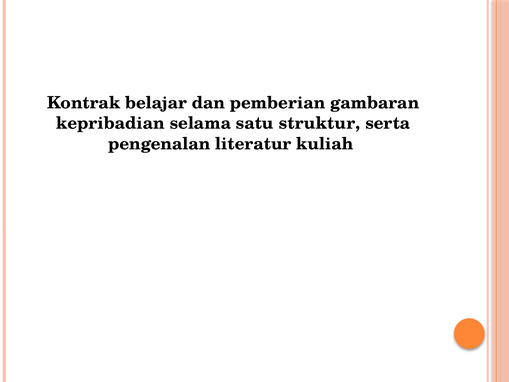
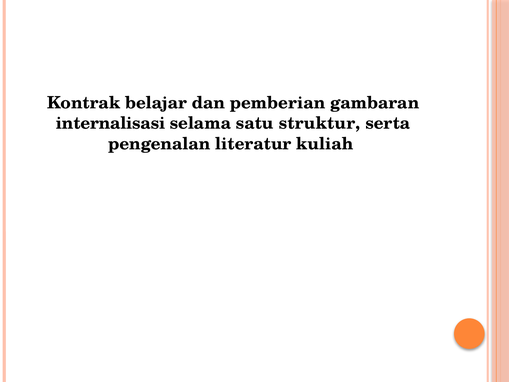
kepribadian: kepribadian -> internalisasi
